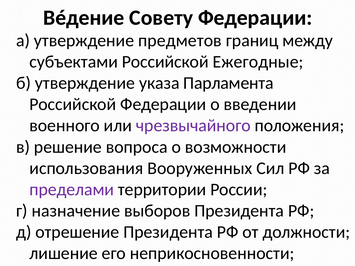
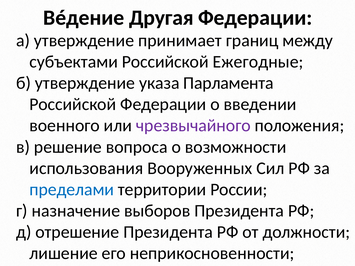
Совету: Совету -> Другая
предметов: предметов -> принимает
пределами colour: purple -> blue
